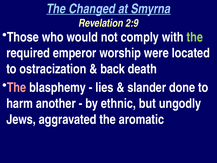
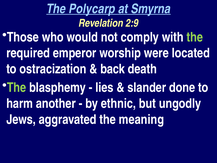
Changed: Changed -> Polycarp
The at (17, 87) colour: pink -> light green
aromatic: aromatic -> meaning
